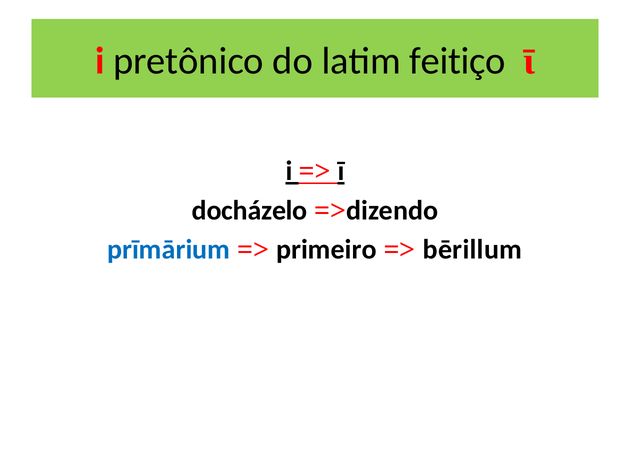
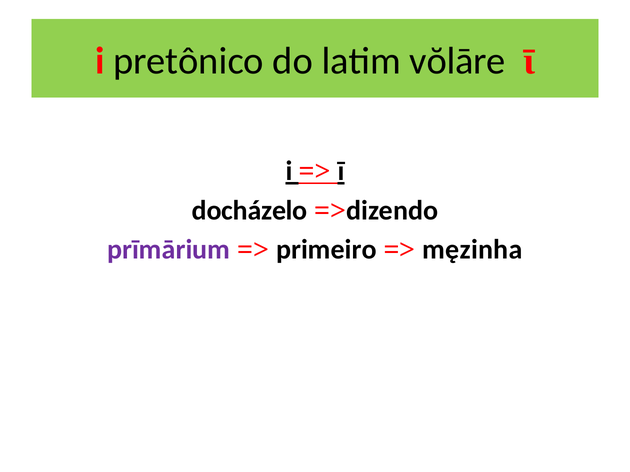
feitiço: feitiço -> vŏlāre
prīmārium colour: blue -> purple
bērillum: bērillum -> męzinha
